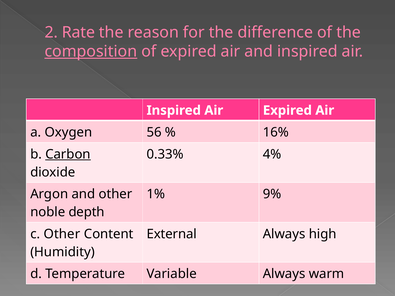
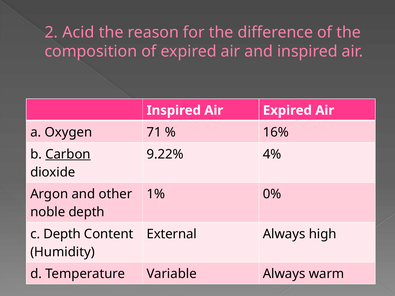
Rate: Rate -> Acid
composition underline: present -> none
56: 56 -> 71
0.33%: 0.33% -> 9.22%
9%: 9% -> 0%
c Other: Other -> Depth
